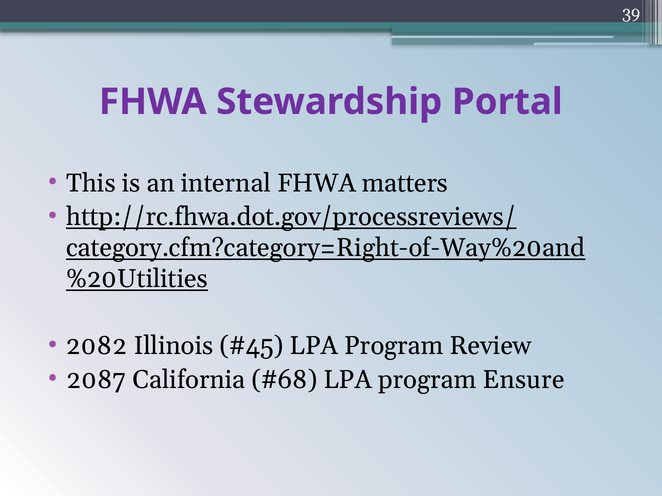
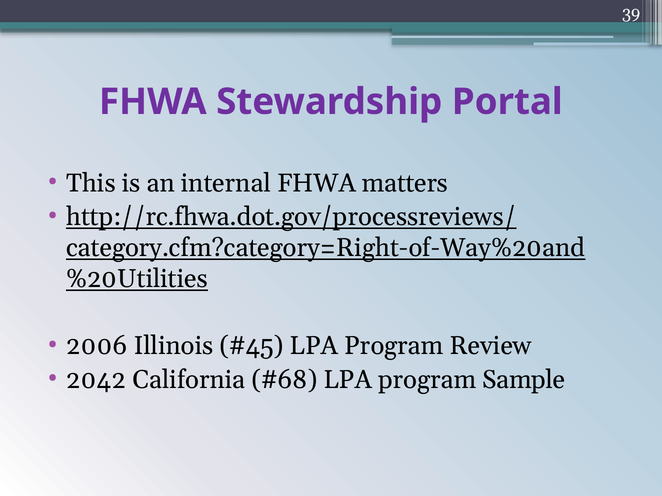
2082: 2082 -> 2006
2087: 2087 -> 2042
Ensure: Ensure -> Sample
